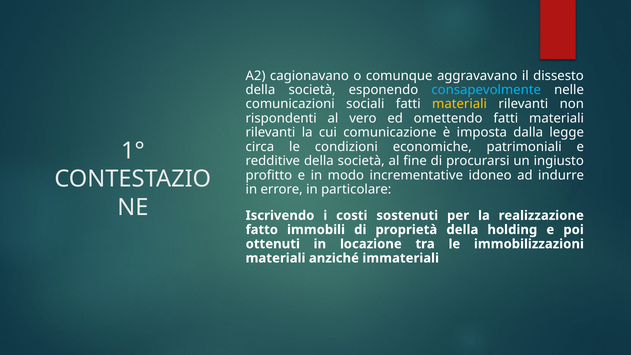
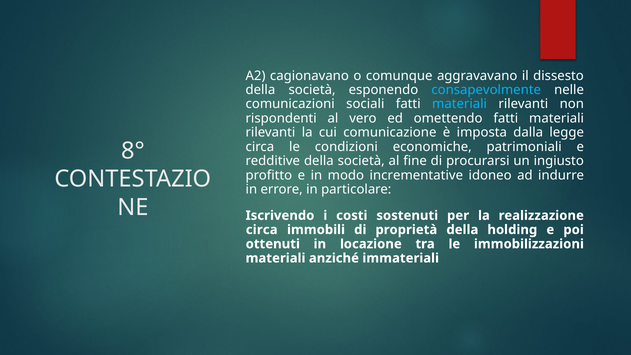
materiali at (460, 104) colour: yellow -> light blue
1°: 1° -> 8°
fatto at (262, 230): fatto -> circa
